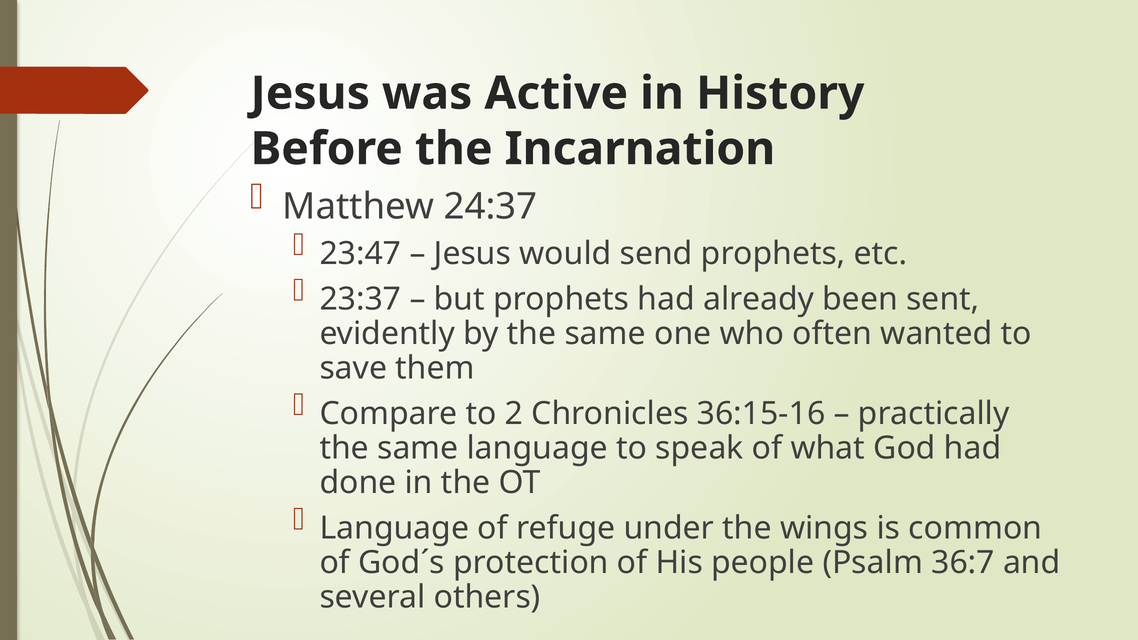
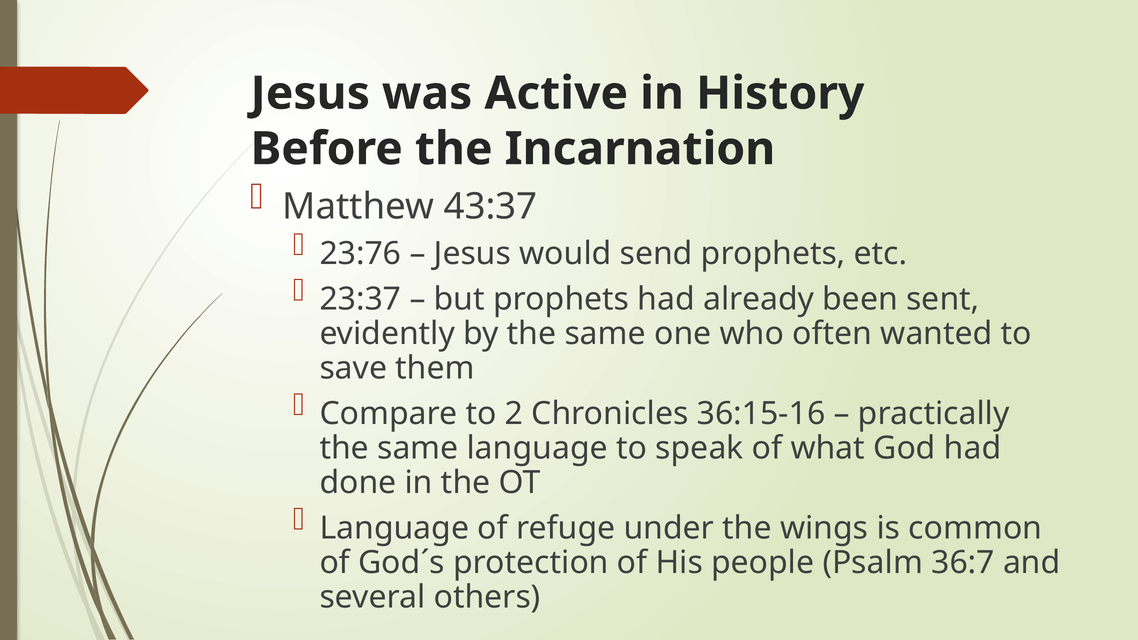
24:37: 24:37 -> 43:37
23:47: 23:47 -> 23:76
